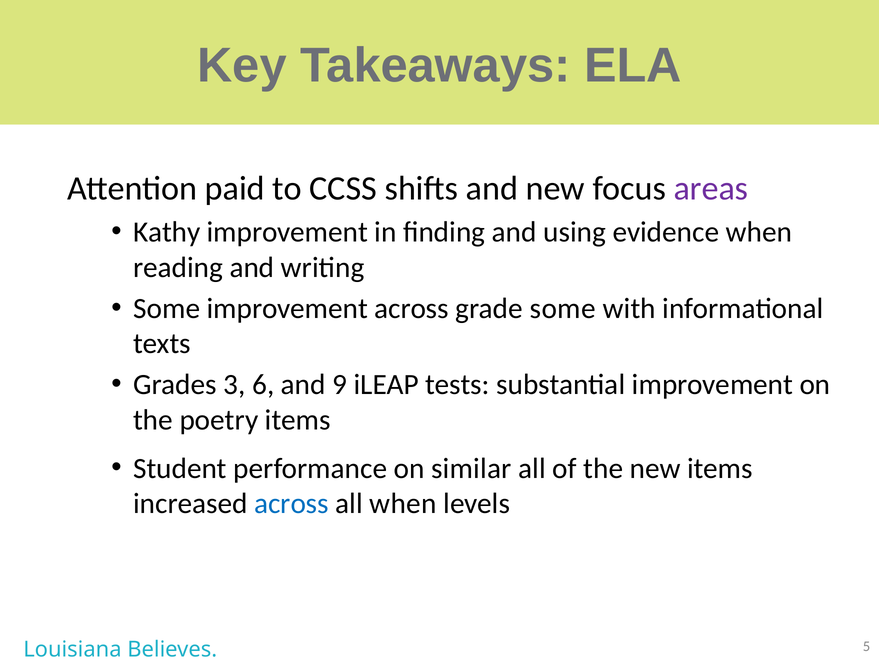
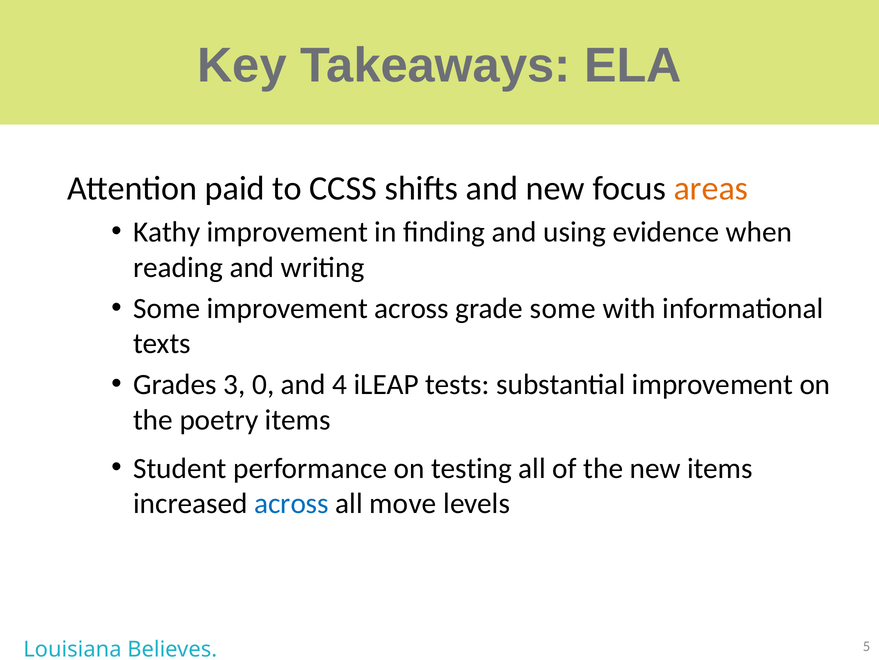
areas colour: purple -> orange
6: 6 -> 0
9: 9 -> 4
similar: similar -> testing
all when: when -> move
